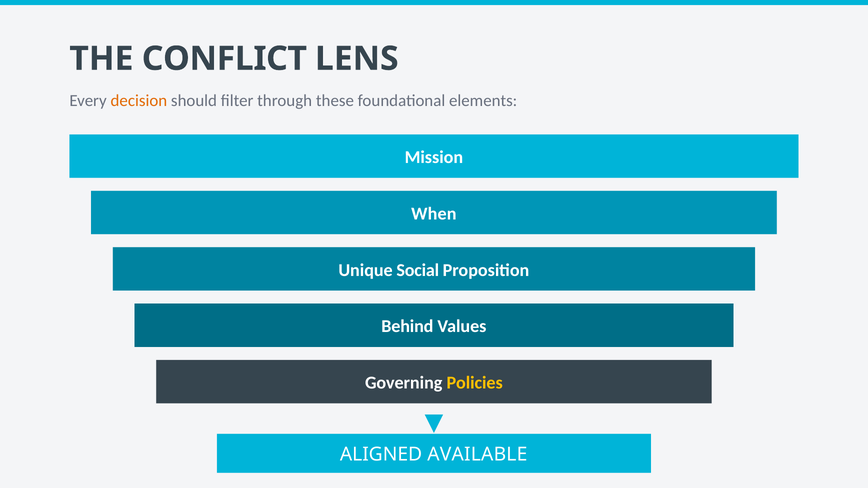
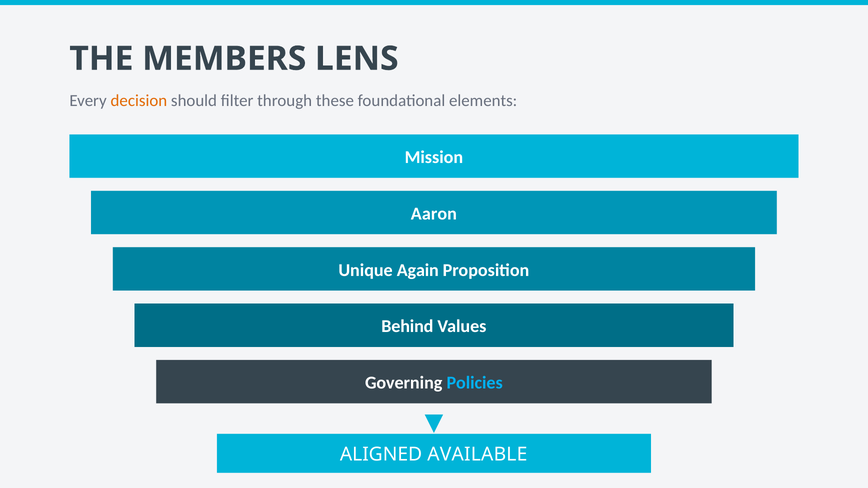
CONFLICT: CONFLICT -> MEMBERS
When: When -> Aaron
Social: Social -> Again
Policies colour: yellow -> light blue
